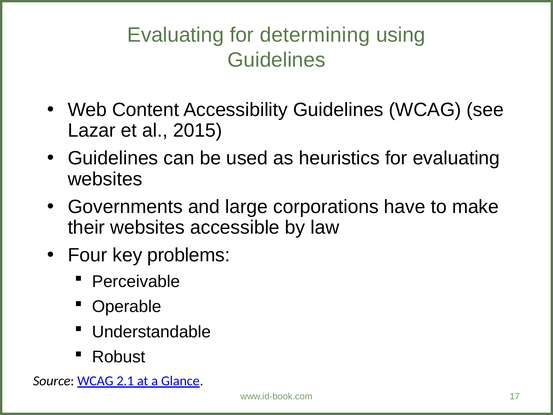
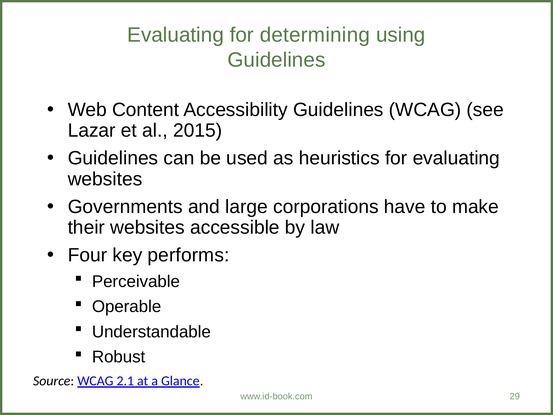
problems: problems -> performs
17: 17 -> 29
